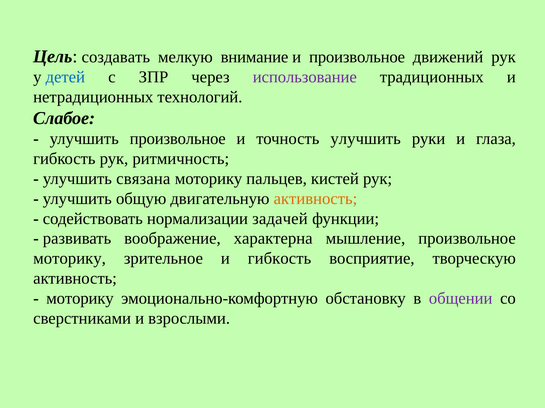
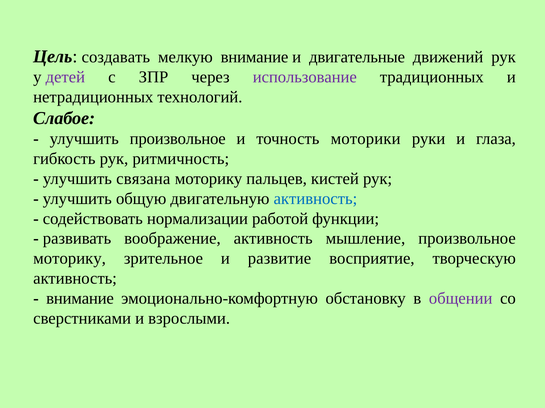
и произвольное: произвольное -> двигательные
детей colour: blue -> purple
точность улучшить: улучшить -> моторики
активность at (315, 199) colour: orange -> blue
задачей: задачей -> работой
воображение характерна: характерна -> активность
и гибкость: гибкость -> развитие
моторику at (80, 299): моторику -> внимание
